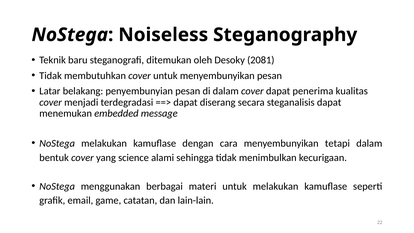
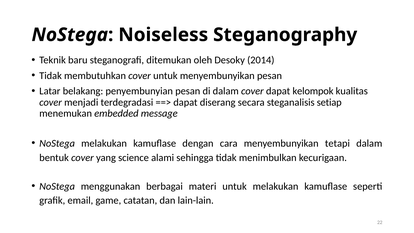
2081: 2081 -> 2014
penerima: penerima -> kelompok
steganalisis dapat: dapat -> setiap
